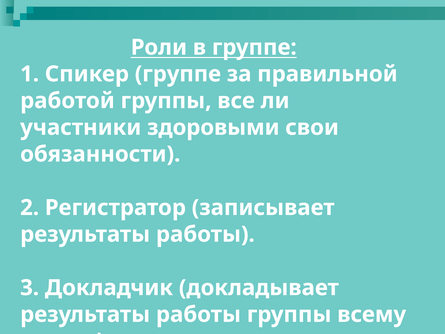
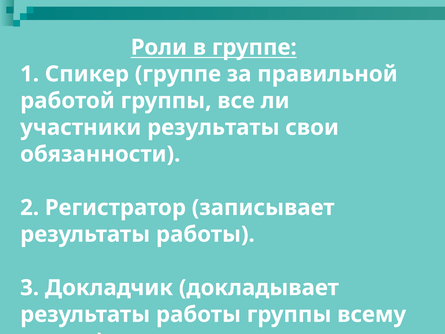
участники здоровыми: здоровыми -> результаты
